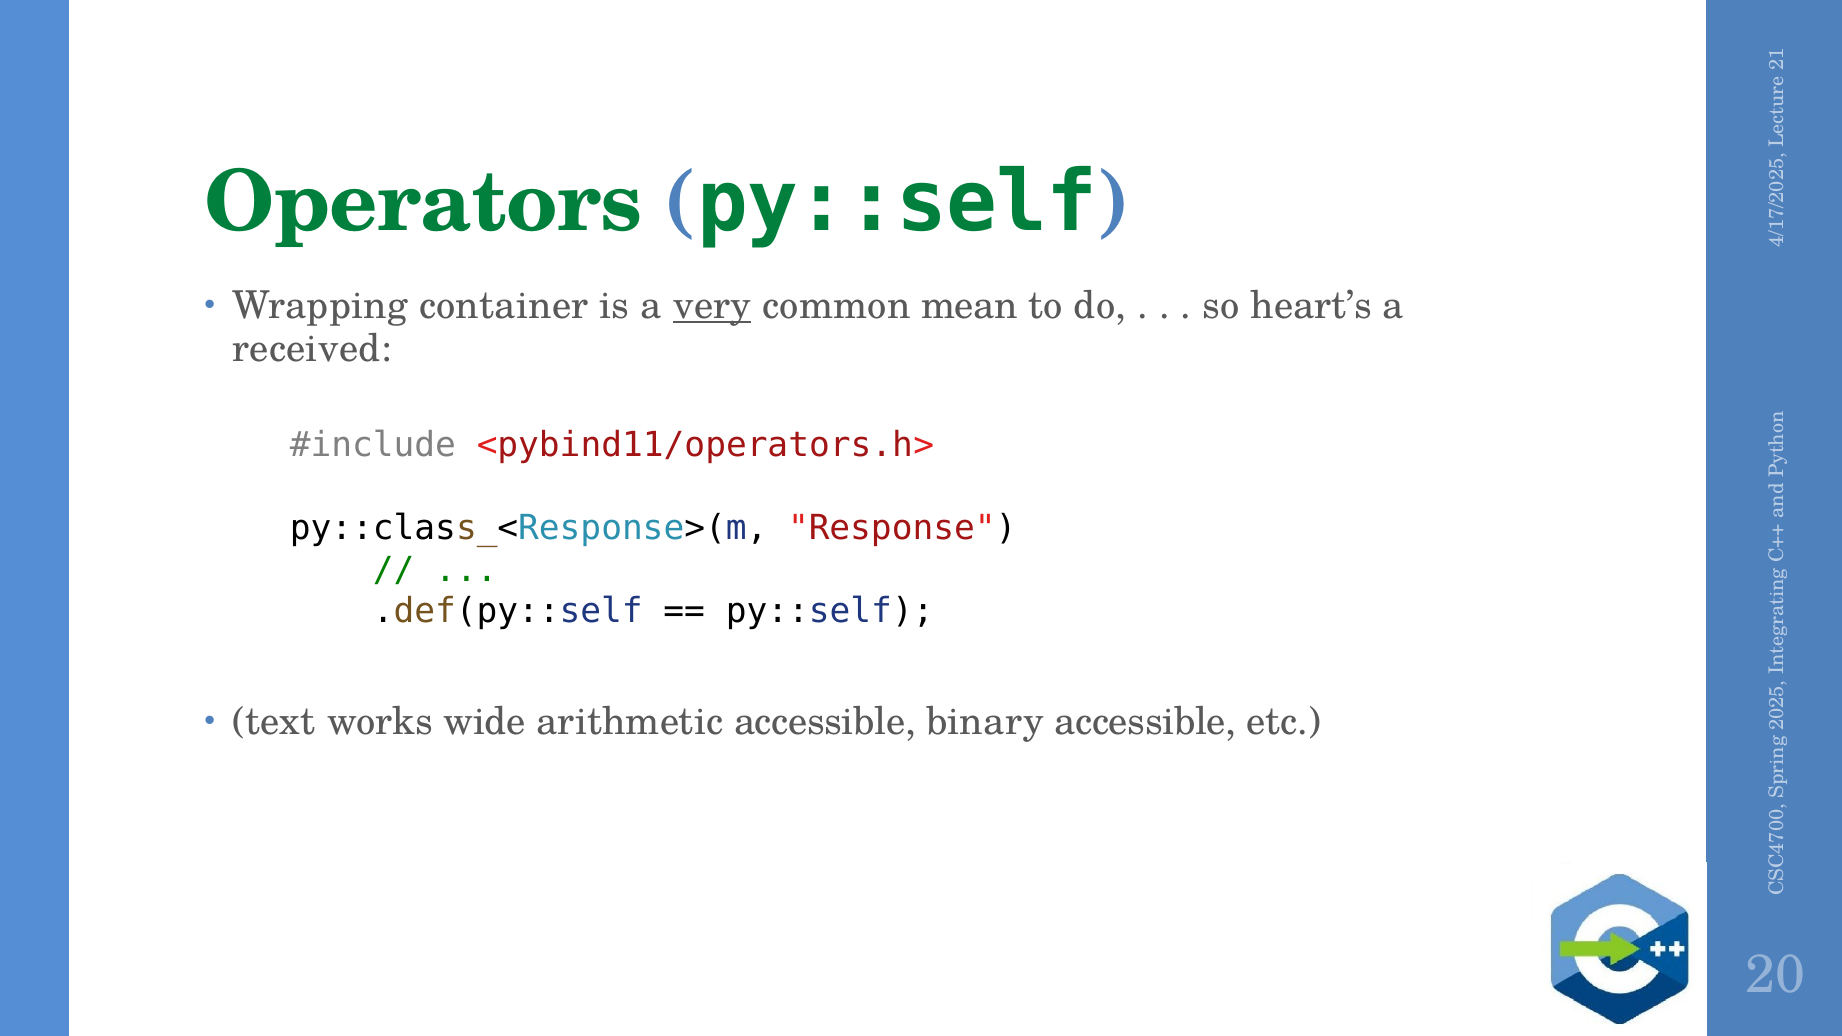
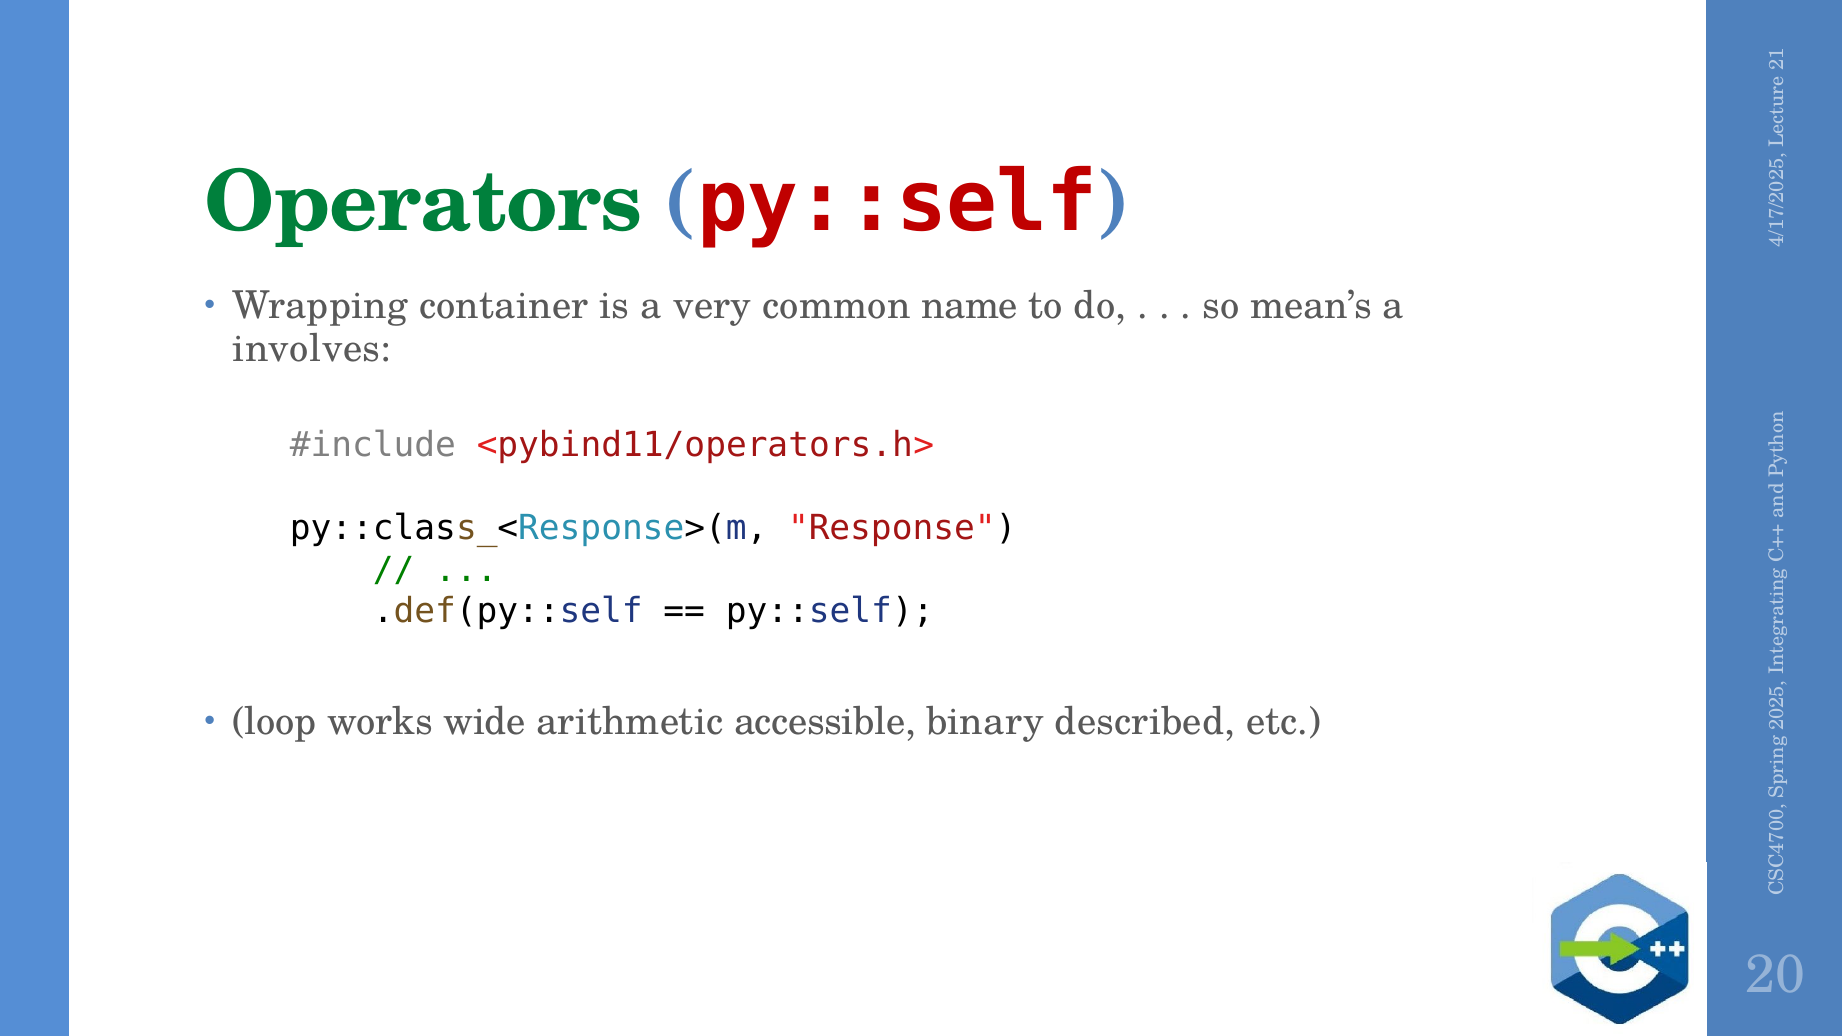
py::self at (897, 202) colour: green -> red
very underline: present -> none
mean: mean -> name
heart’s: heart’s -> mean’s
received: received -> involves
text: text -> loop
binary accessible: accessible -> described
